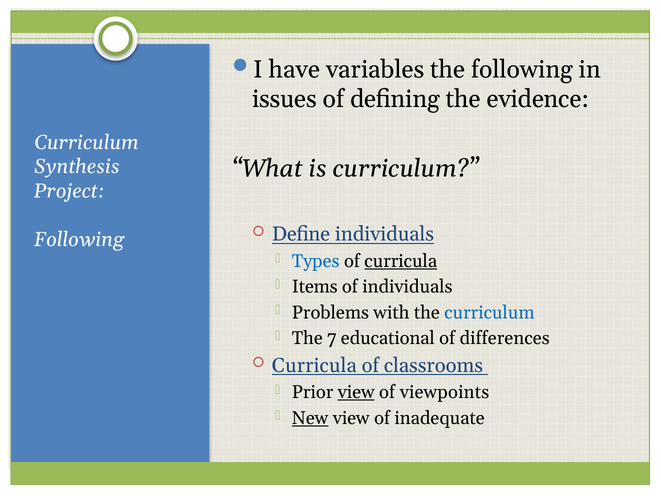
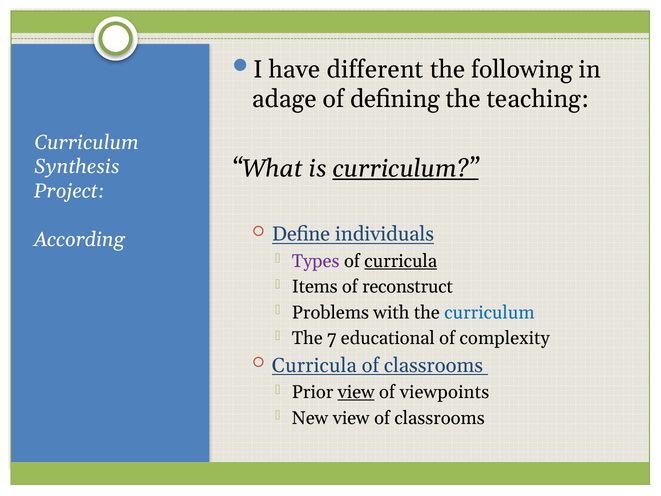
variables: variables -> different
issues: issues -> adage
evidence: evidence -> teaching
curriculum at (406, 169) underline: none -> present
Following at (79, 239): Following -> According
Types colour: blue -> purple
of individuals: individuals -> reconstruct
differences: differences -> complexity
New underline: present -> none
view of inadequate: inadequate -> classrooms
